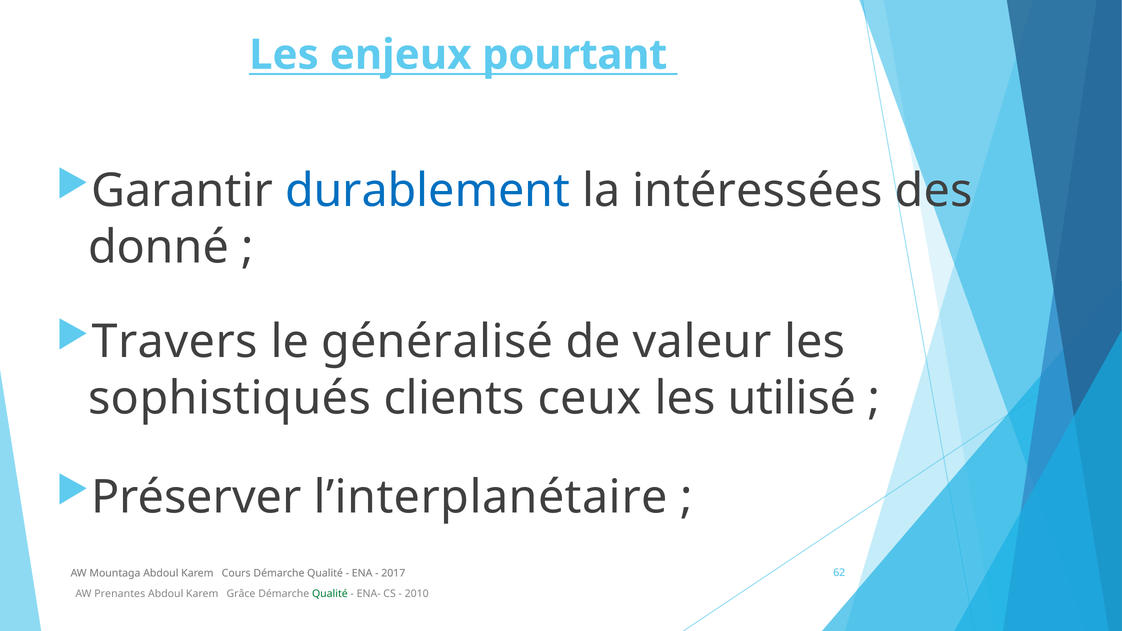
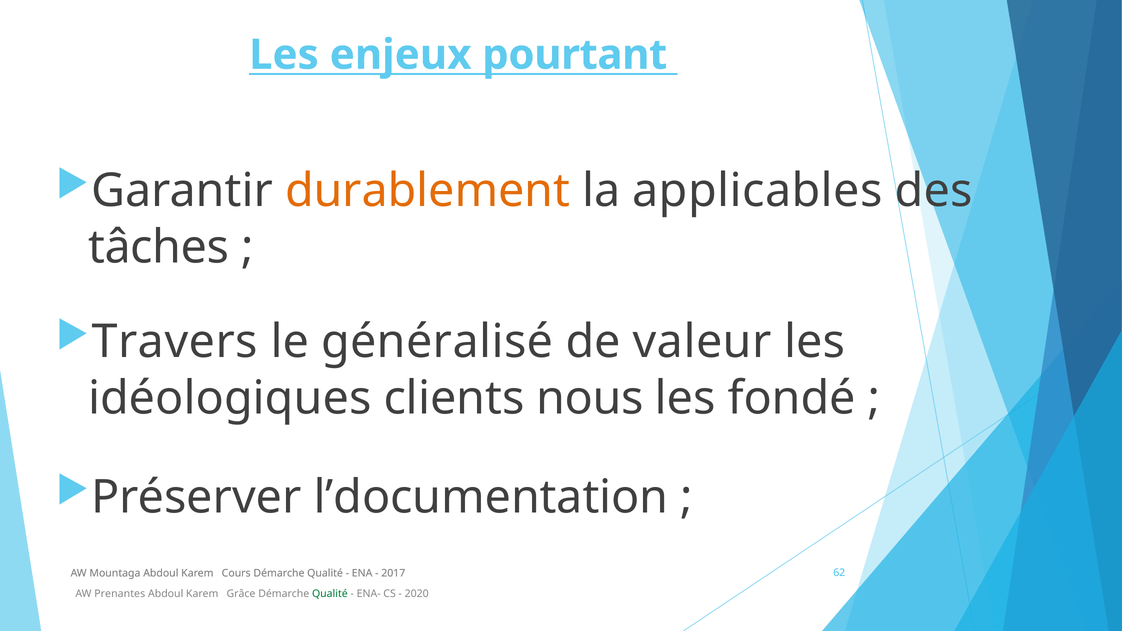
durablement colour: blue -> orange
intéressées: intéressées -> applicables
donné: donné -> tâches
sophistiqués: sophistiqués -> idéologiques
ceux: ceux -> nous
utilisé: utilisé -> fondé
l’interplanétaire: l’interplanétaire -> l’documentation
2010: 2010 -> 2020
